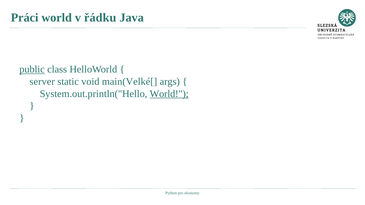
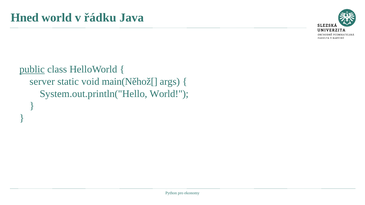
Práci: Práci -> Hned
main(Velké[: main(Velké[ -> main(Něhož[
World at (169, 94) underline: present -> none
